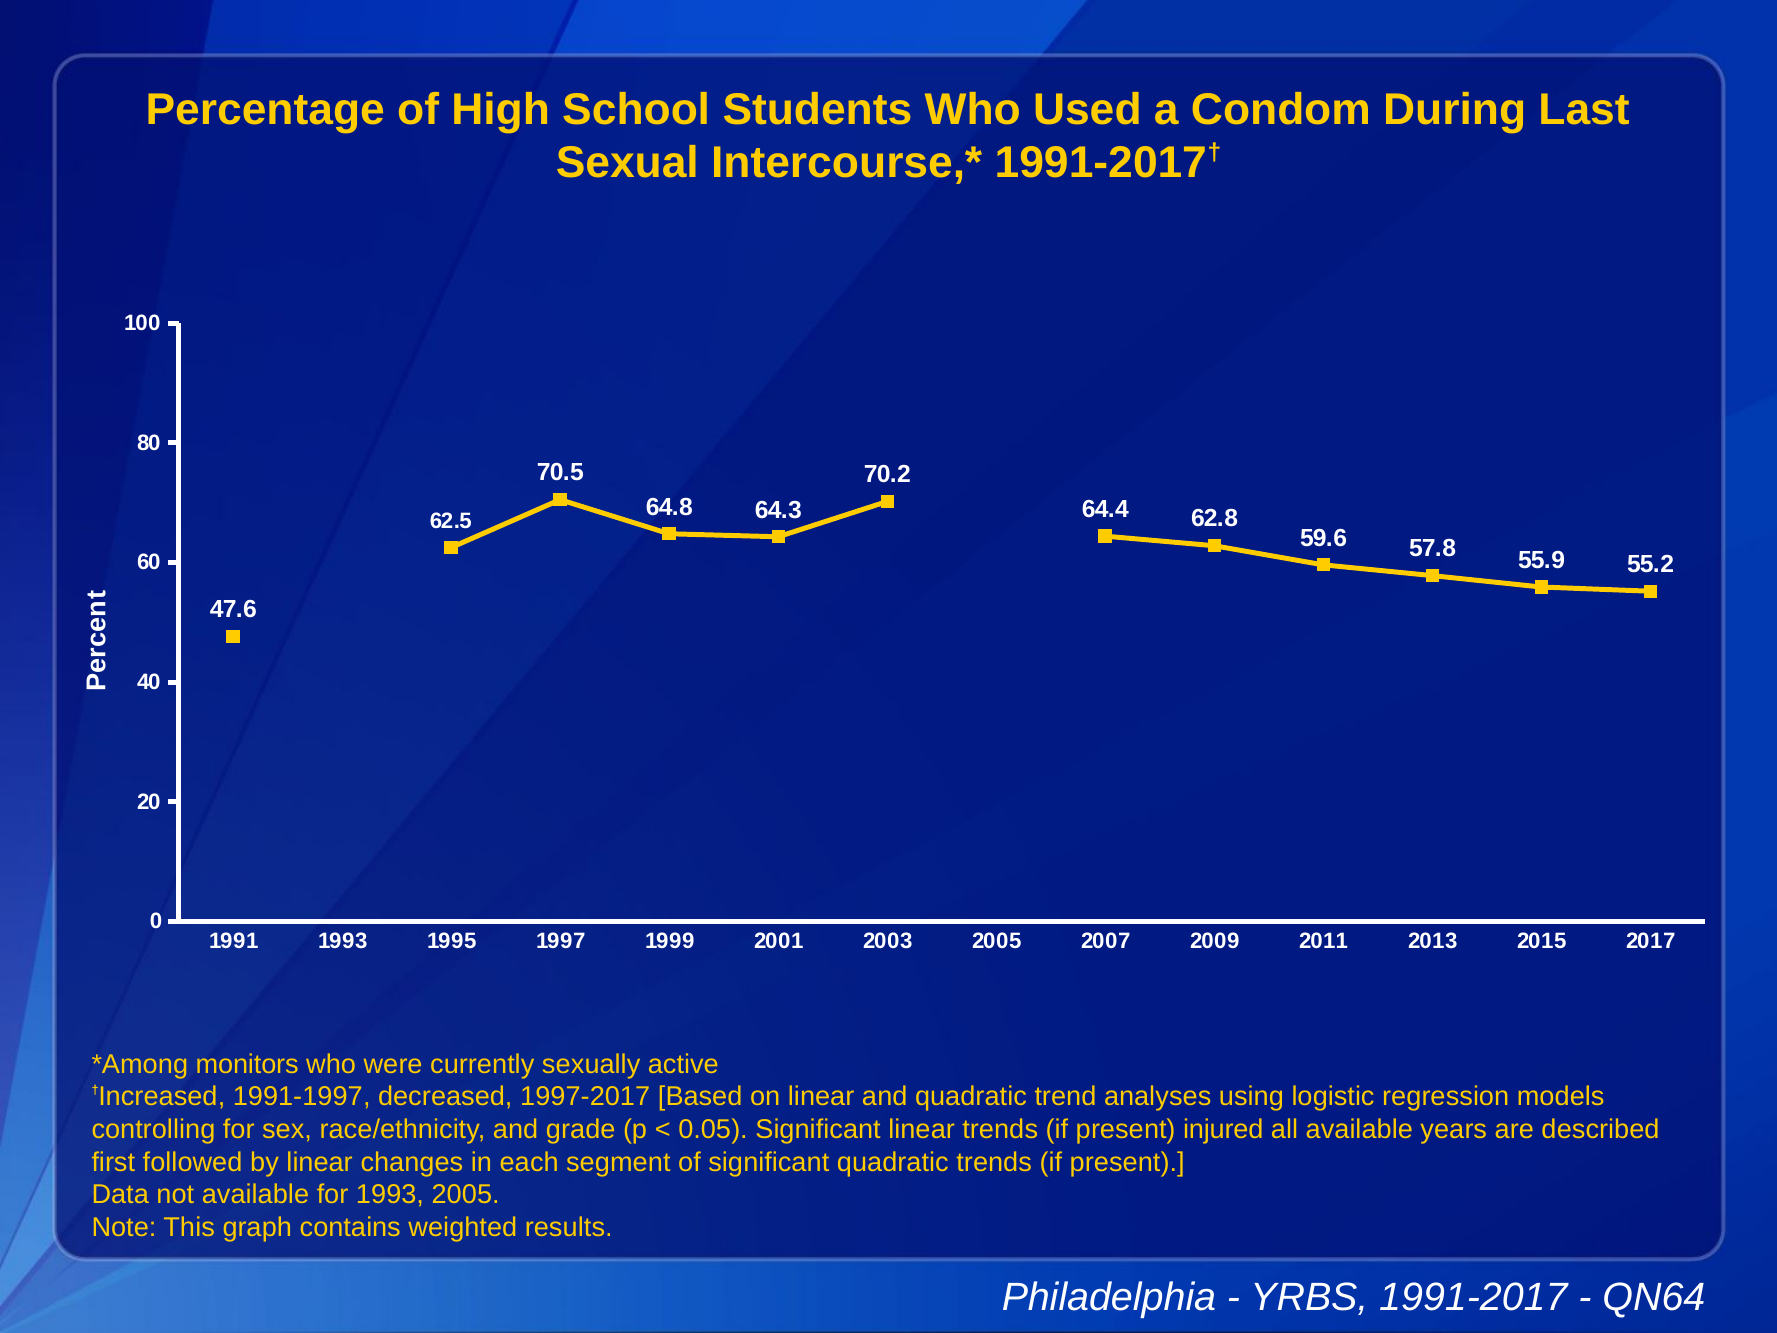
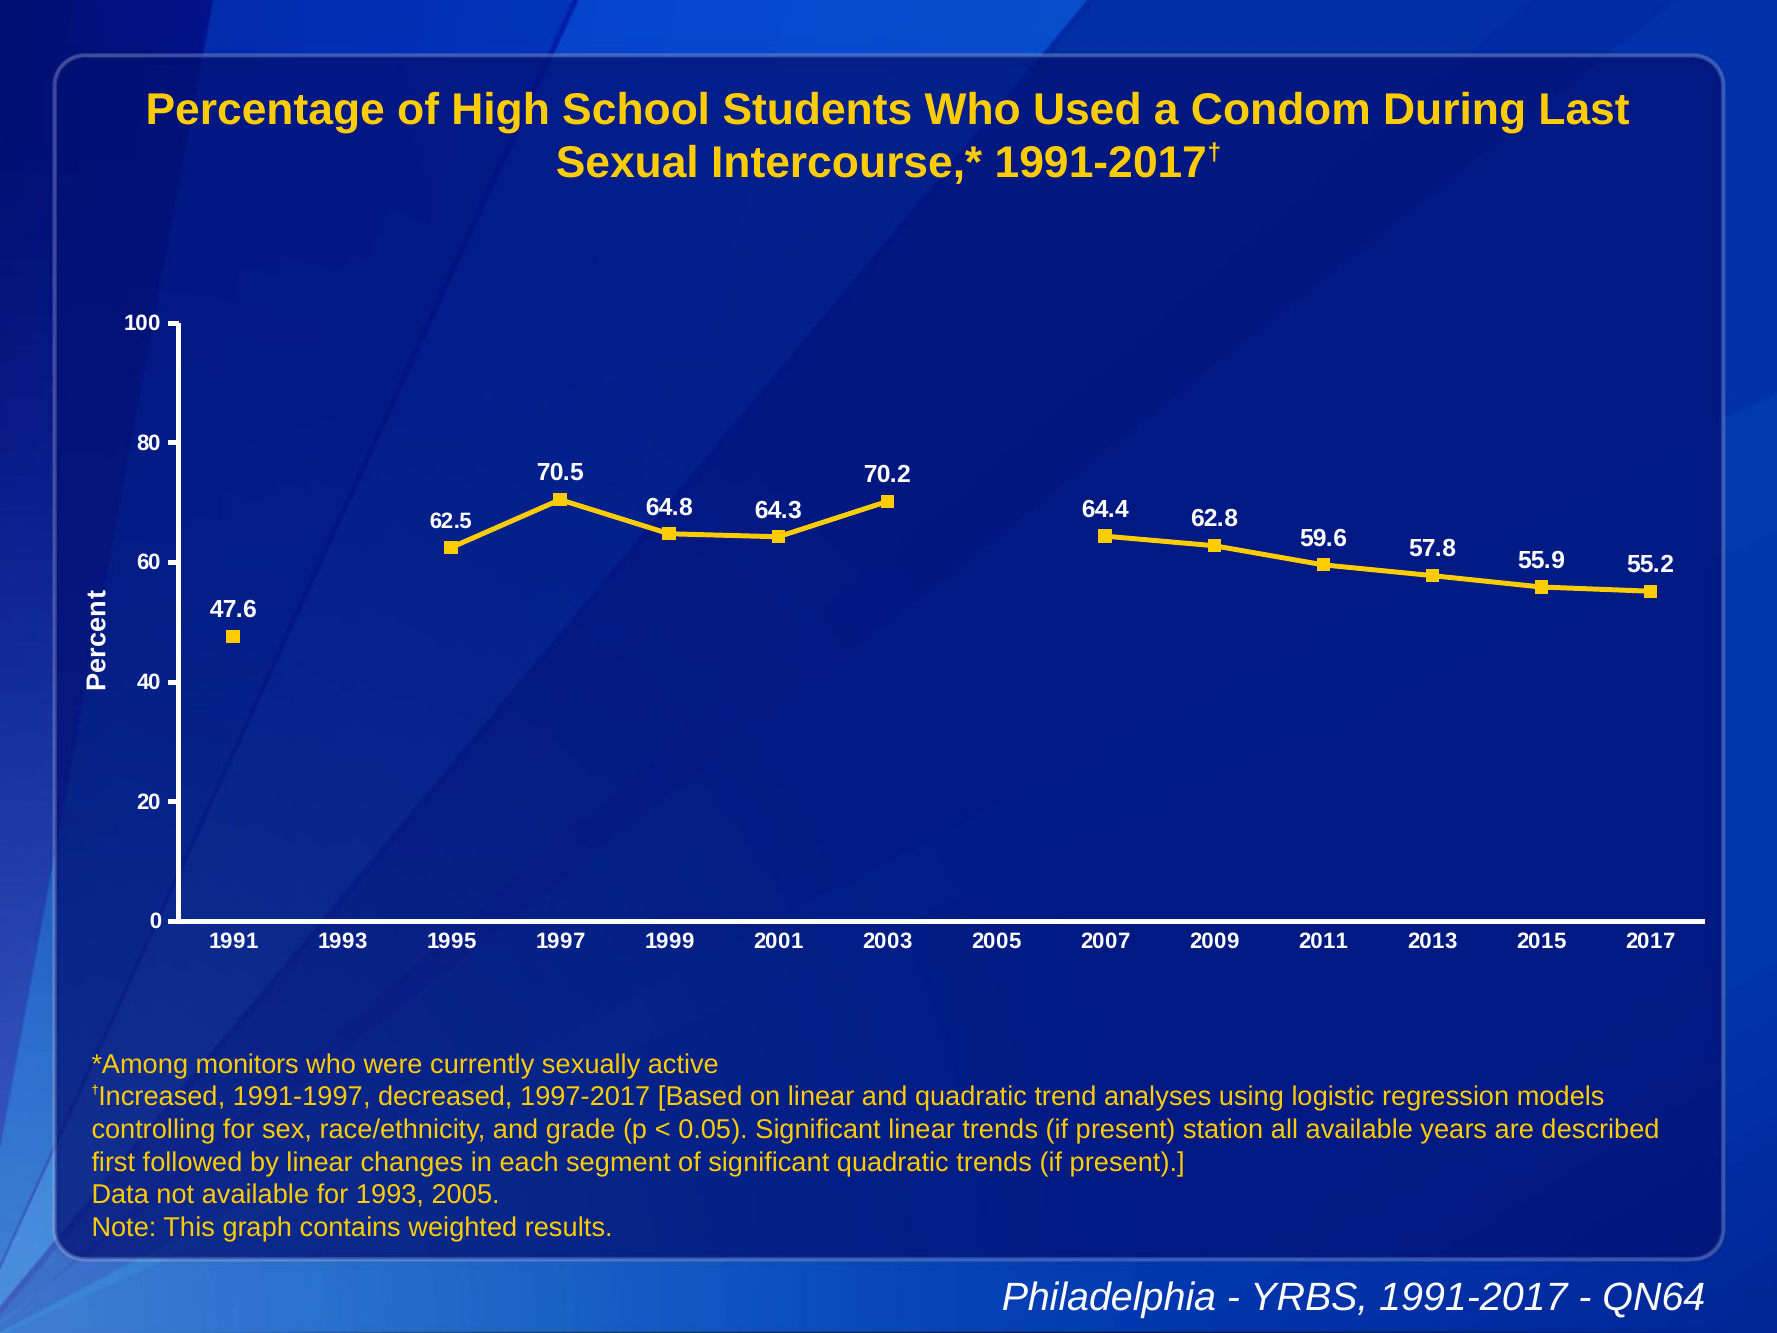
injured: injured -> station
